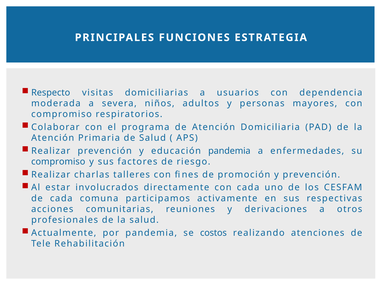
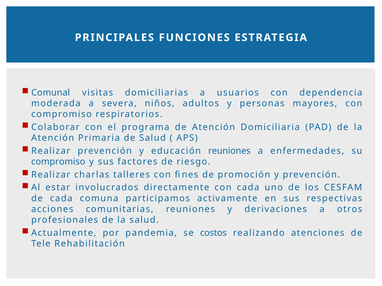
Respecto: Respecto -> Comunal
educación pandemia: pandemia -> reuniones
